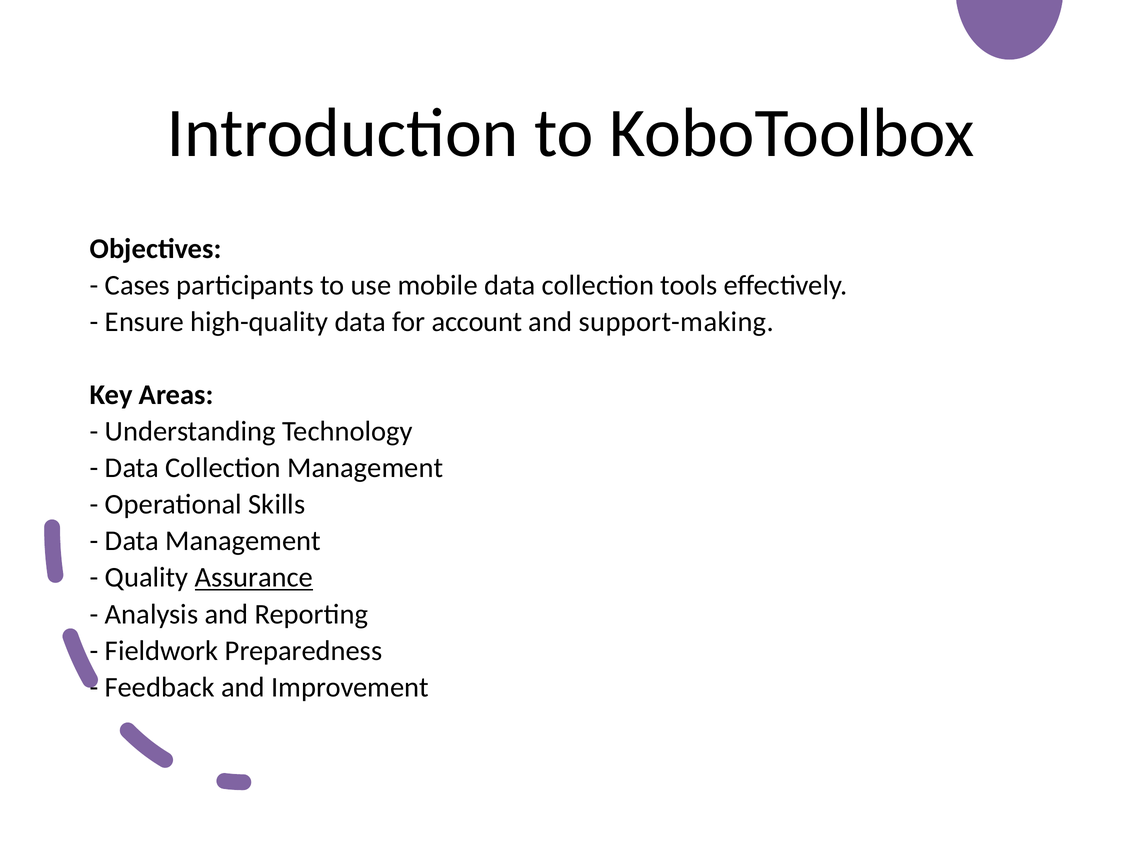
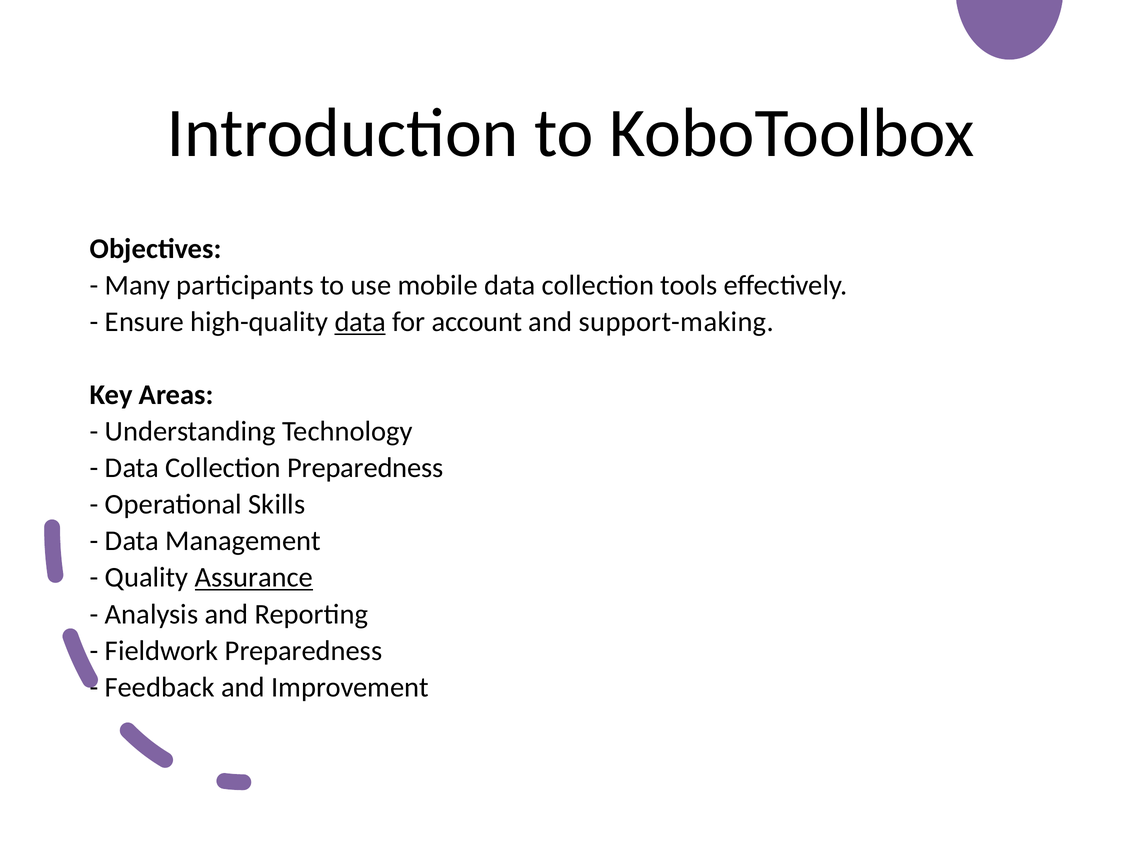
Cases: Cases -> Many
data at (360, 322) underline: none -> present
Collection Management: Management -> Preparedness
